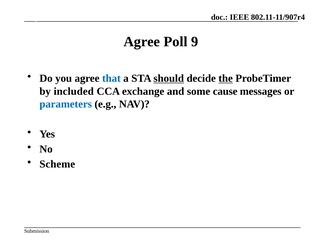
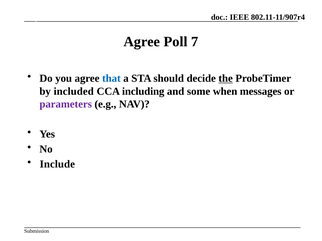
9: 9 -> 7
should underline: present -> none
exchange: exchange -> including
cause: cause -> when
parameters colour: blue -> purple
Scheme: Scheme -> Include
